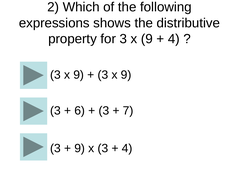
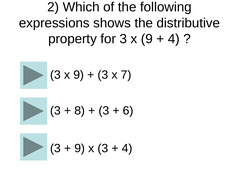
9 at (126, 75): 9 -> 7
6: 6 -> 8
7: 7 -> 6
